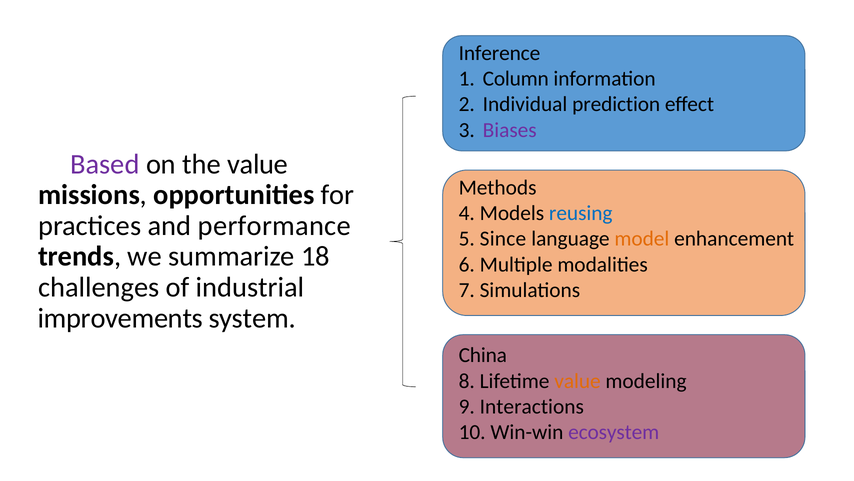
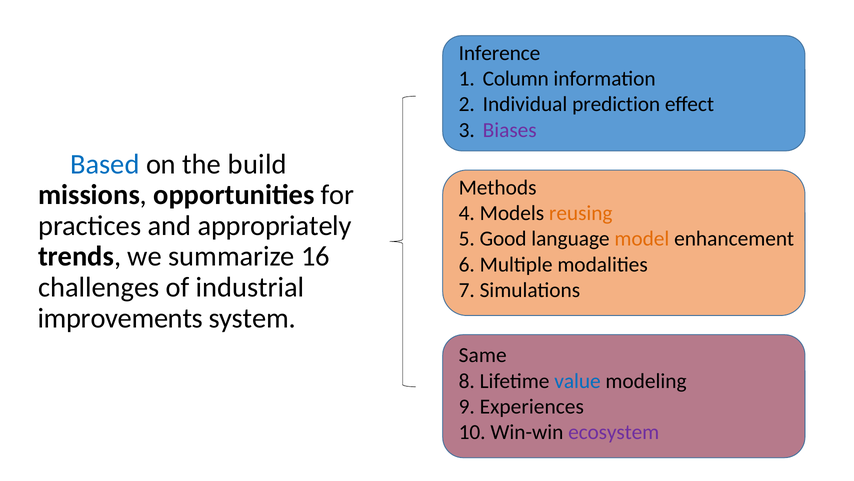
Based colour: purple -> blue
the value: value -> build
reusing colour: blue -> orange
performance: performance -> appropriately
Since: Since -> Good
18: 18 -> 16
China: China -> Same
value at (577, 380) colour: orange -> blue
Interactions: Interactions -> Experiences
